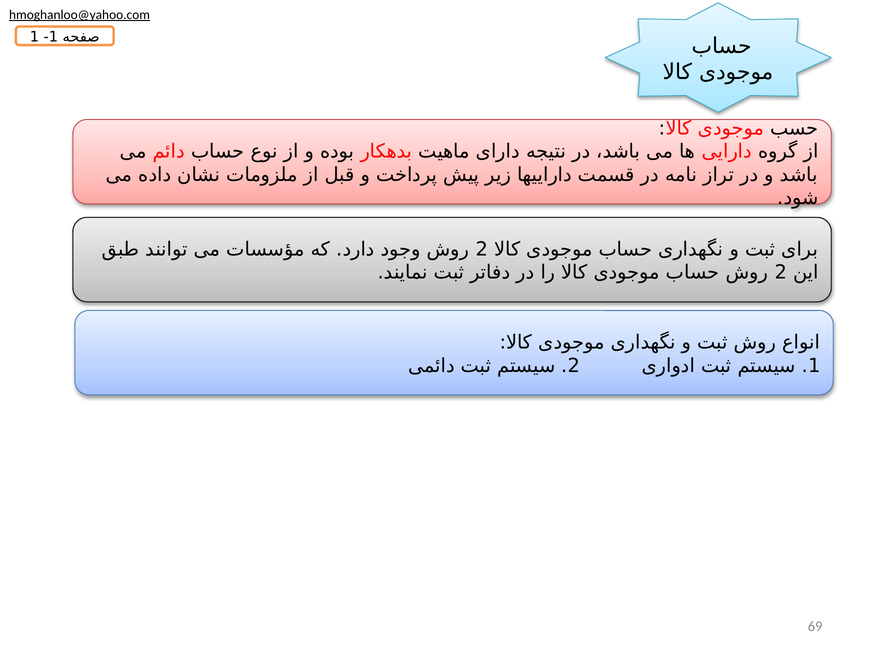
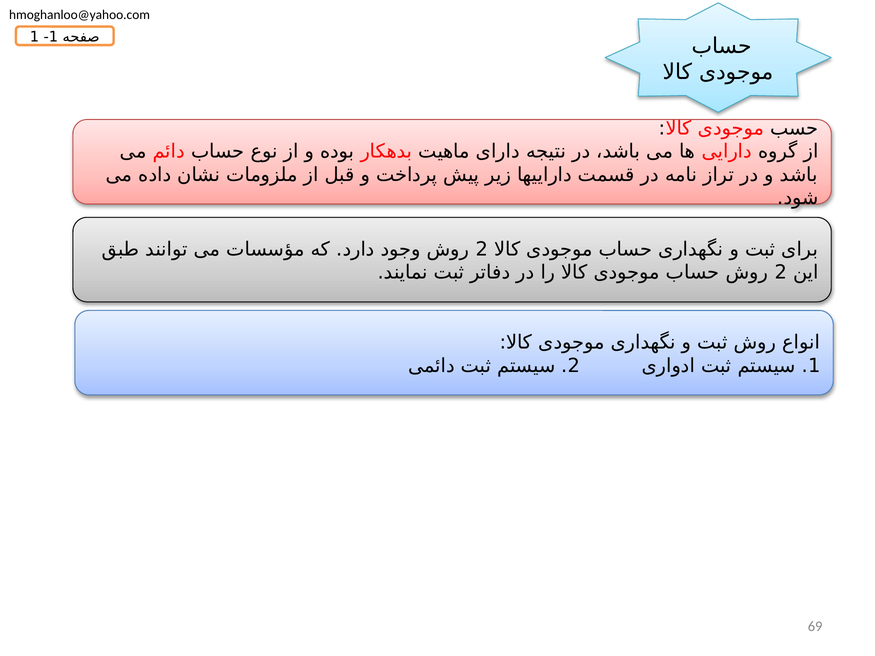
hmoghanloo@yahoo.com underline: present -> none
